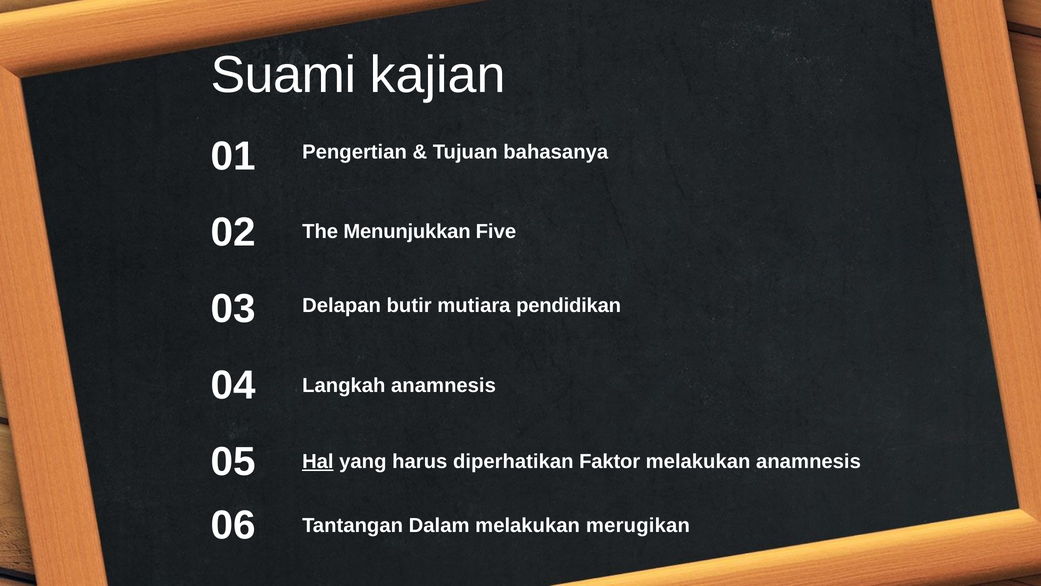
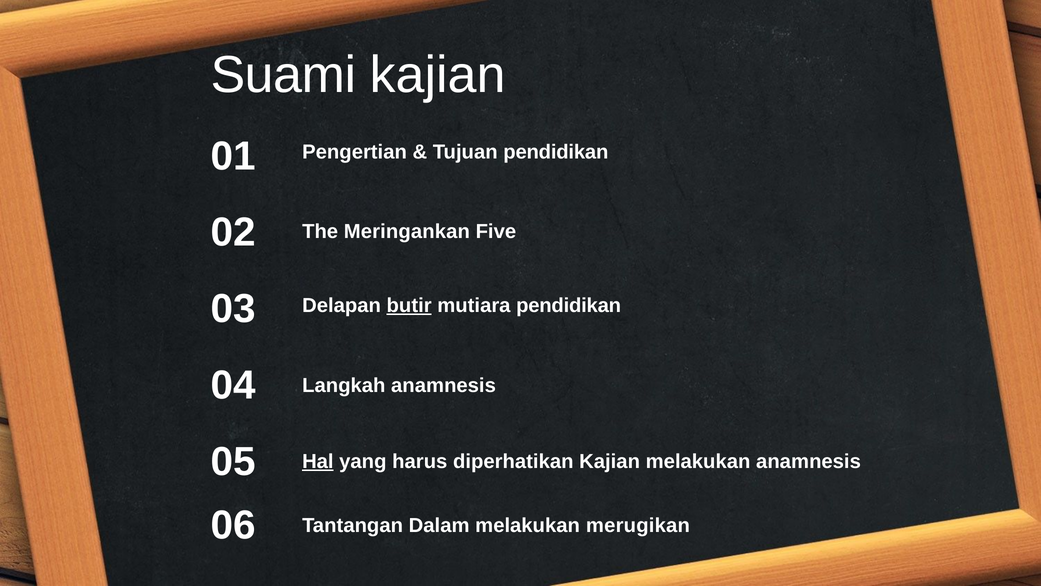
Tujuan bahasanya: bahasanya -> pendidikan
Menunjukkan: Menunjukkan -> Meringankan
butir underline: none -> present
diperhatikan Faktor: Faktor -> Kajian
